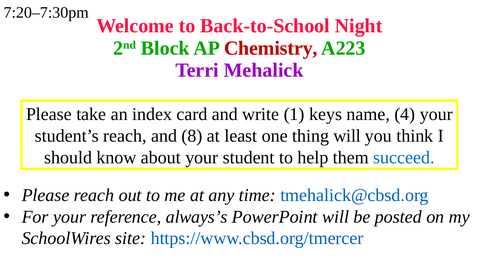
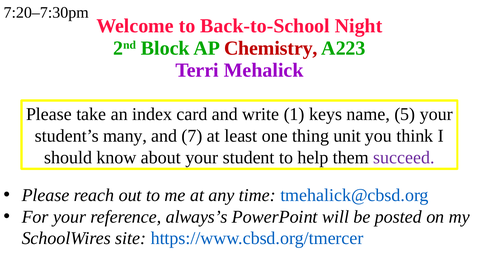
4: 4 -> 5
student’s reach: reach -> many
8: 8 -> 7
thing will: will -> unit
succeed colour: blue -> purple
